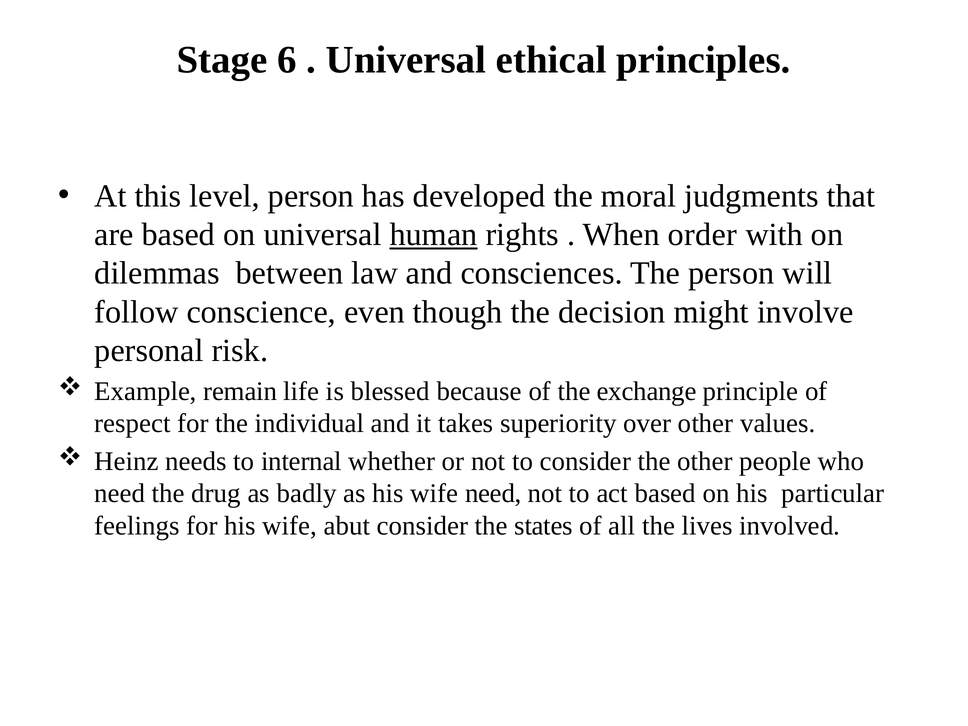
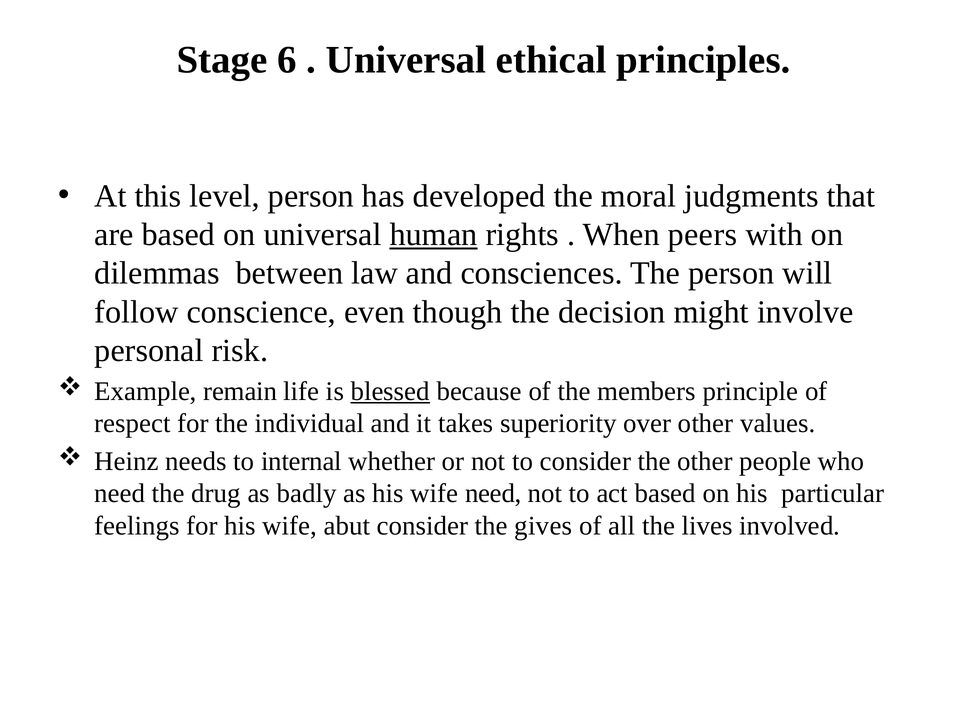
order: order -> peers
blessed underline: none -> present
exchange: exchange -> members
states: states -> gives
